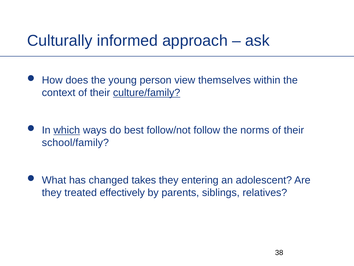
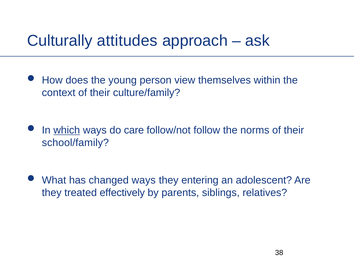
informed: informed -> attitudes
culture/family underline: present -> none
best: best -> care
changed takes: takes -> ways
